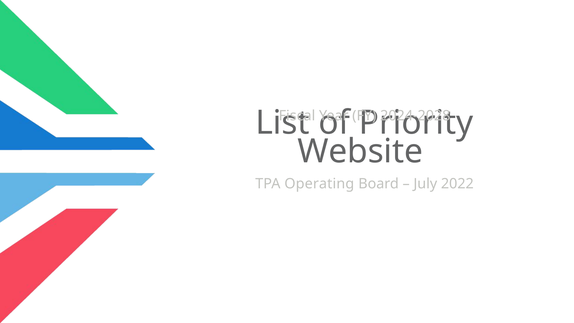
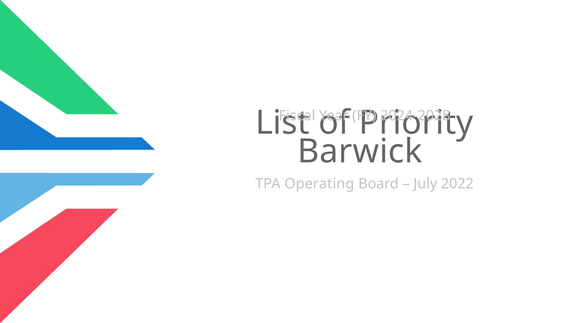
Website: Website -> Barwick
